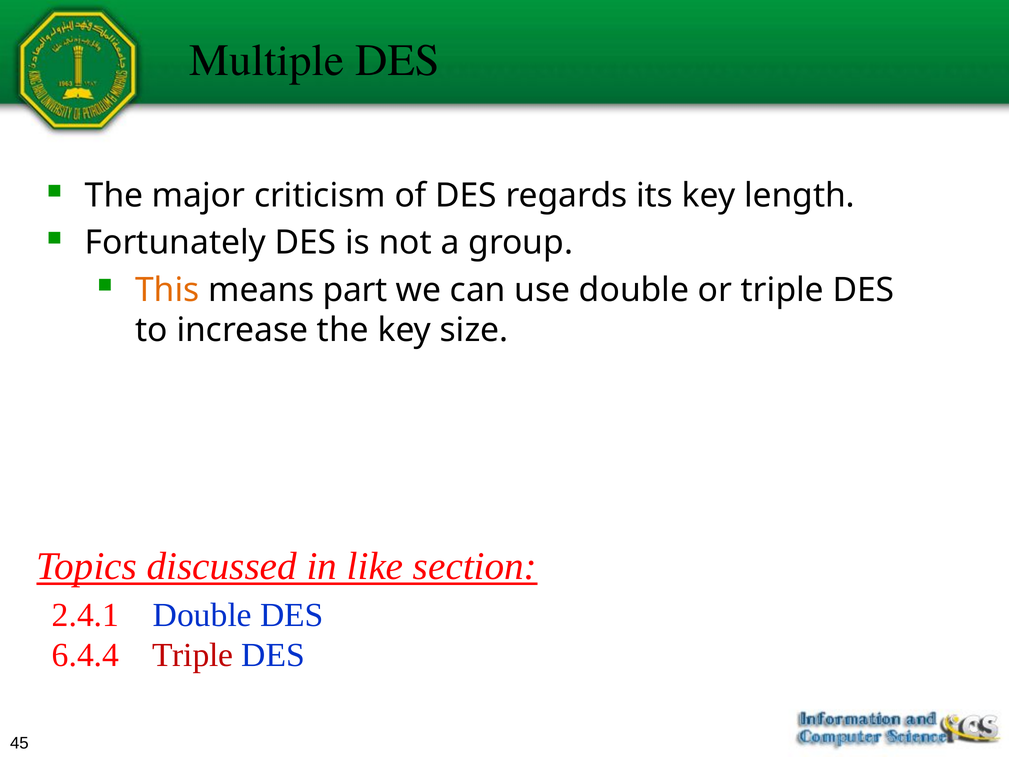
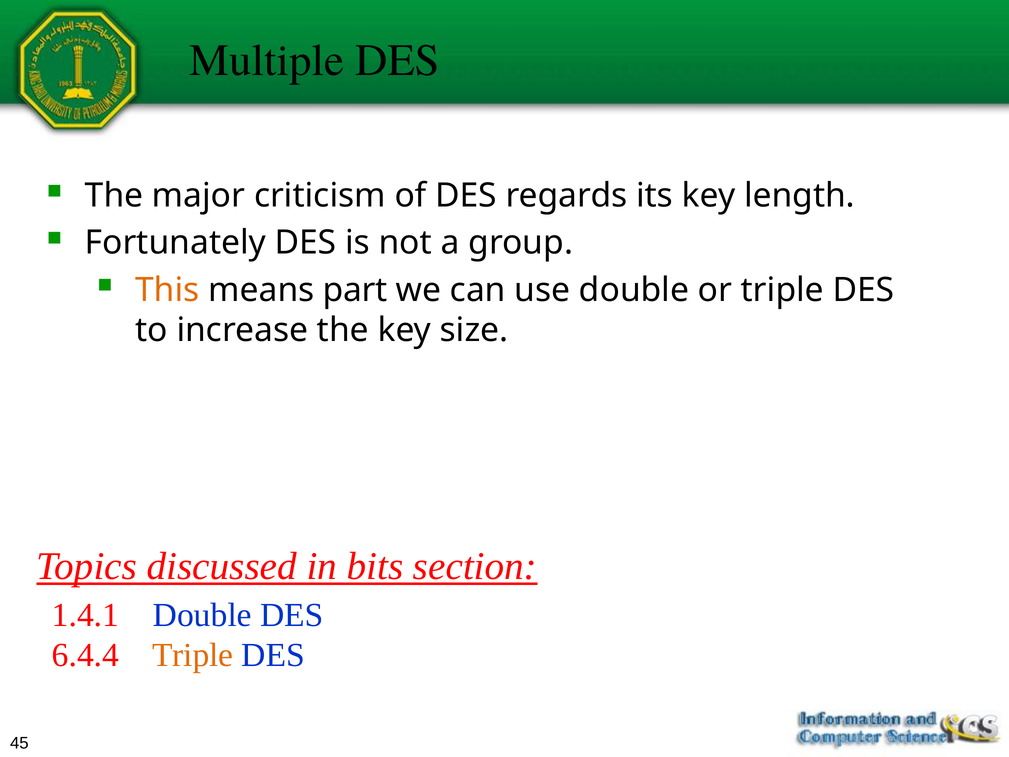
like: like -> bits
2.4.1: 2.4.1 -> 1.4.1
Triple at (193, 655) colour: red -> orange
